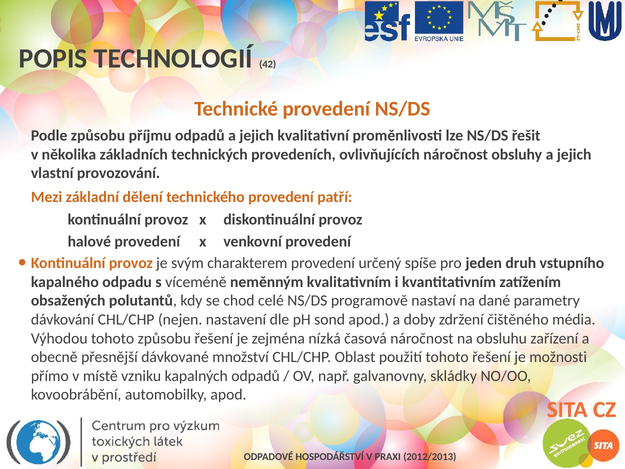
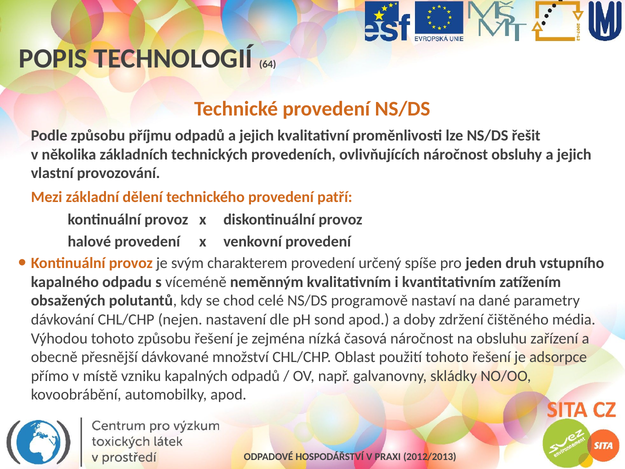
42: 42 -> 64
možnosti: možnosti -> adsorpce
